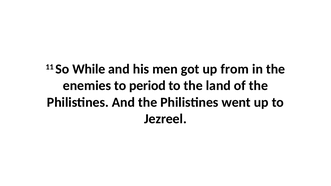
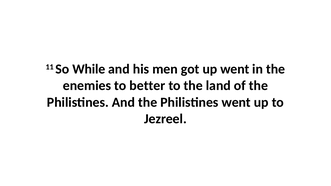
up from: from -> went
period: period -> better
